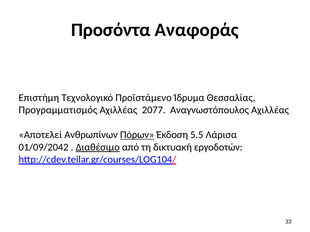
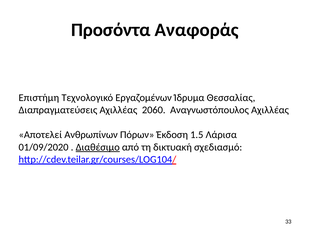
Προϊστάμενο: Προϊστάμενο -> Εργαζομένων
Προγραμματισμός: Προγραμματισμός -> Διαπραγματεύσεις
2077: 2077 -> 2060
Πόρων underline: present -> none
5.5: 5.5 -> 1.5
01/09/2042: 01/09/2042 -> 01/09/2020
εργοδοτών: εργοδοτών -> σχεδιασμό
